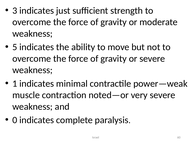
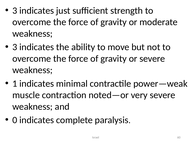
5 at (15, 47): 5 -> 3
